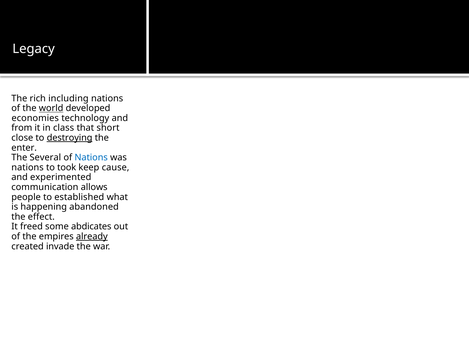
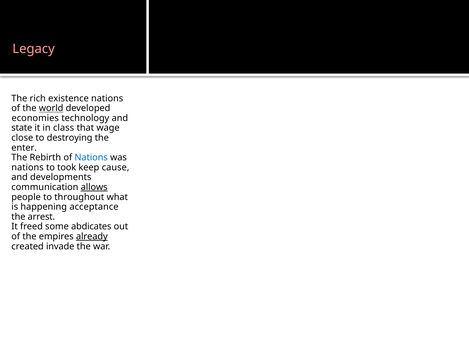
Legacy colour: white -> pink
including: including -> existence
from: from -> state
short: short -> wage
destroying underline: present -> none
Several: Several -> Rebirth
experimented: experimented -> developments
allows underline: none -> present
established: established -> throughout
abandoned: abandoned -> acceptance
effect: effect -> arrest
